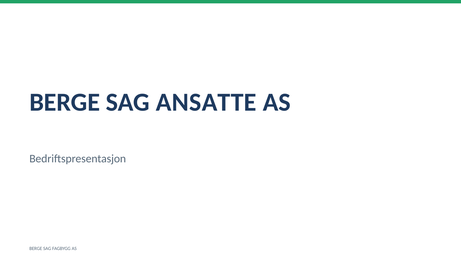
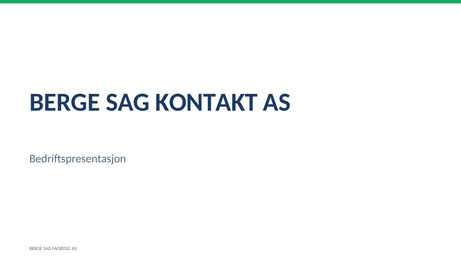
ANSATTE: ANSATTE -> KONTAKT
